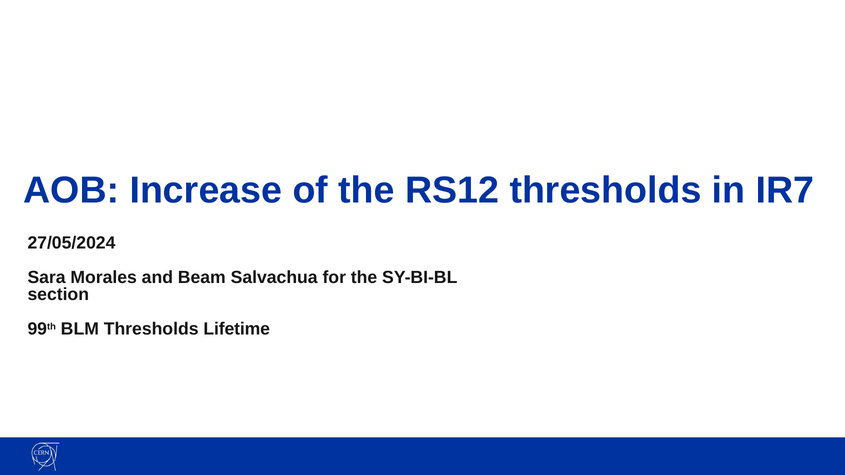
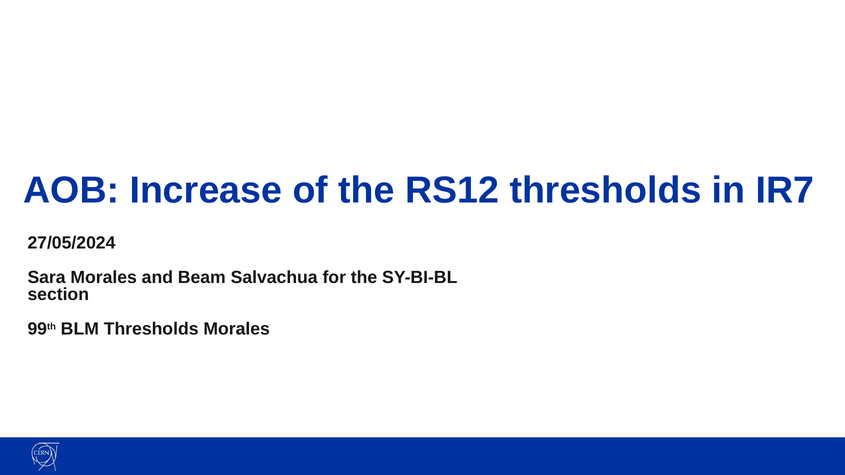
Thresholds Lifetime: Lifetime -> Morales
